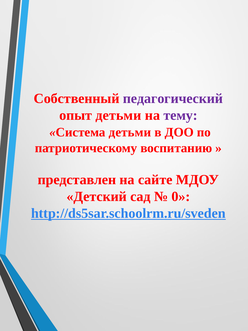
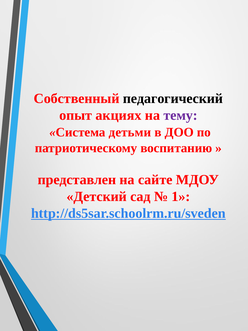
педагогический colour: purple -> black
опыт детьми: детьми -> акциях
0: 0 -> 1
